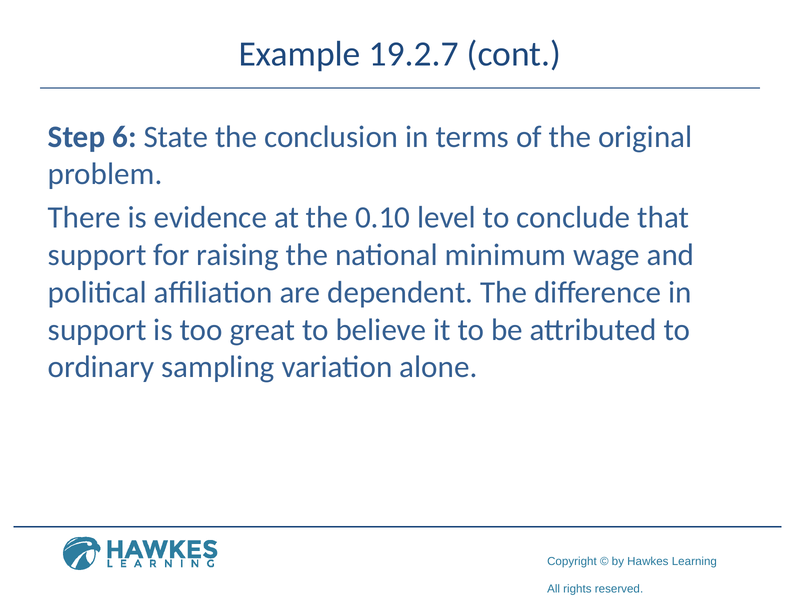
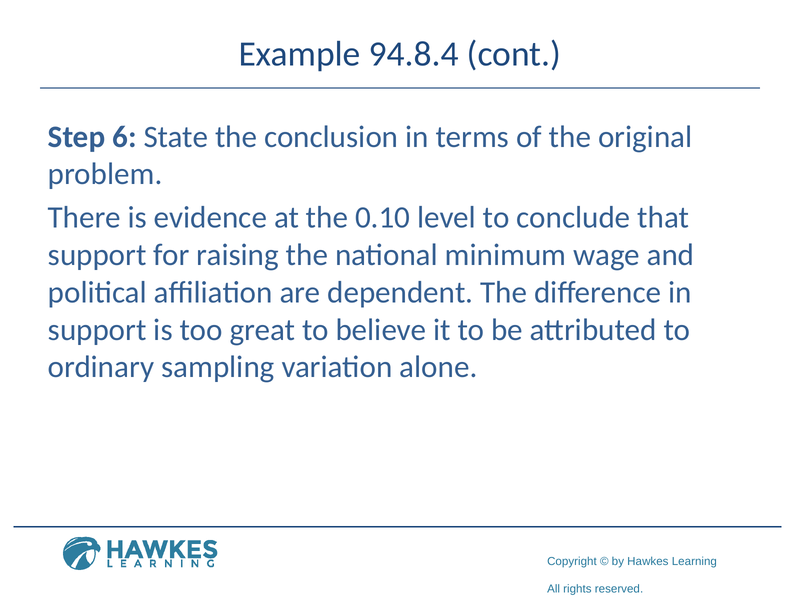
19.2.7: 19.2.7 -> 94.8.4
